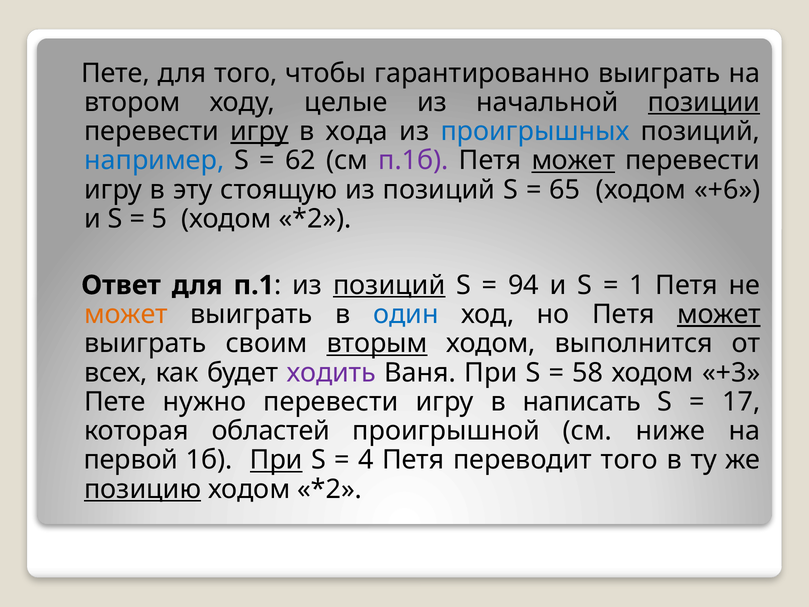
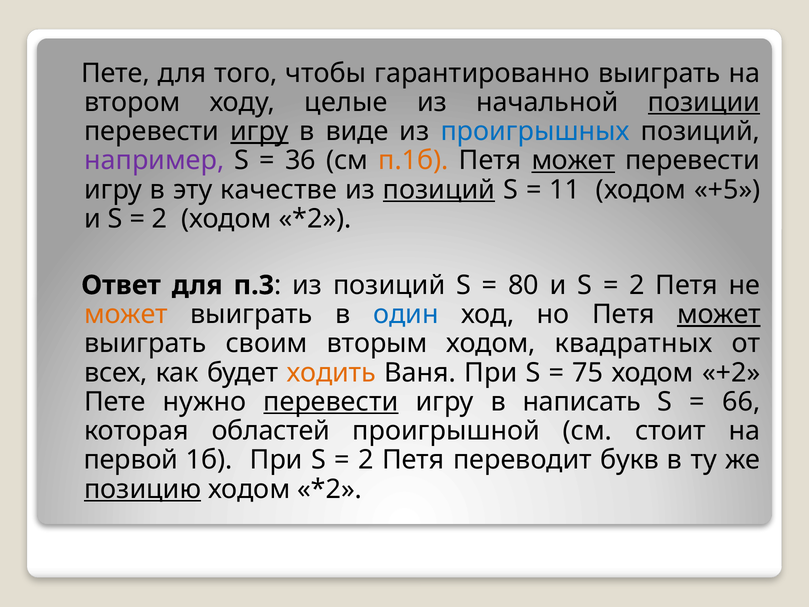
хода: хода -> виде
например colour: blue -> purple
62: 62 -> 36
п.1б colour: purple -> orange
стоящую: стоящую -> качестве
позиций at (439, 190) underline: none -> present
65: 65 -> 11
+6: +6 -> +5
5 at (160, 219): 5 -> 2
п.1: п.1 -> п.3
позиций at (389, 285) underline: present -> none
94: 94 -> 80
1 at (637, 285): 1 -> 2
вторым underline: present -> none
выполнится: выполнится -> квадратных
ходить colour: purple -> orange
58: 58 -> 75
+3: +3 -> +2
перевести at (331, 402) underline: none -> present
17: 17 -> 66
ниже: ниже -> стоит
При at (276, 460) underline: present -> none
4 at (366, 460): 4 -> 2
переводит того: того -> букв
